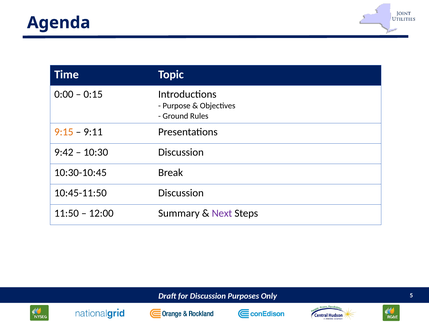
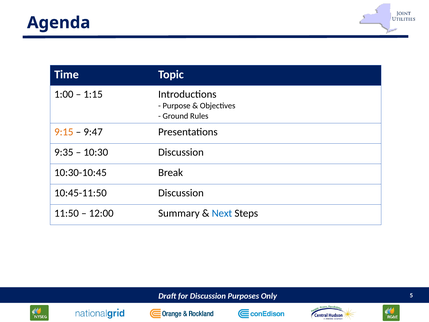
0:00: 0:00 -> 1:00
0:15: 0:15 -> 1:15
9:11: 9:11 -> 9:47
9:42: 9:42 -> 9:35
Next colour: purple -> blue
